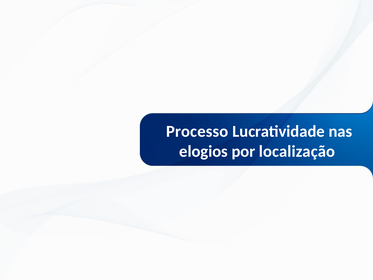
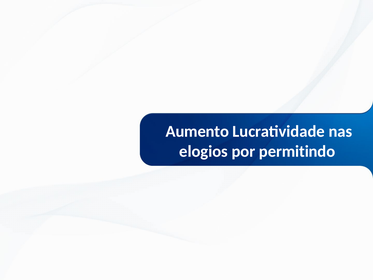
Processo: Processo -> Aumento
localização: localização -> permitindo
